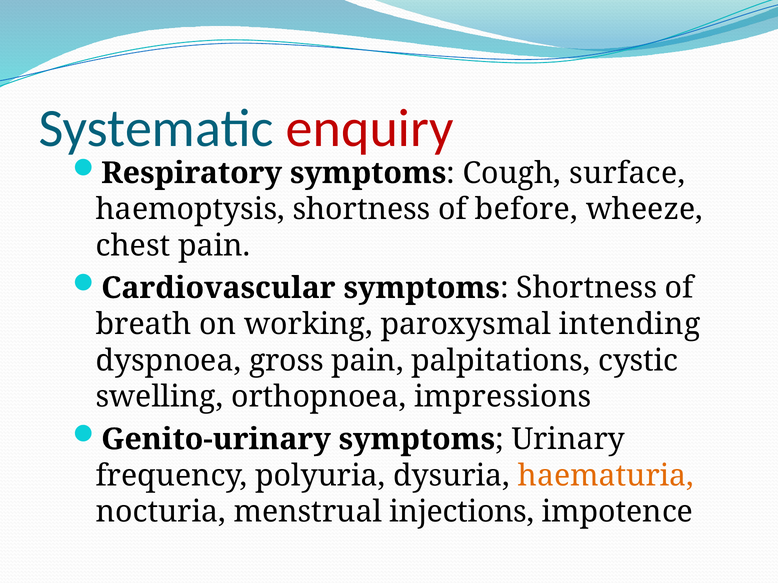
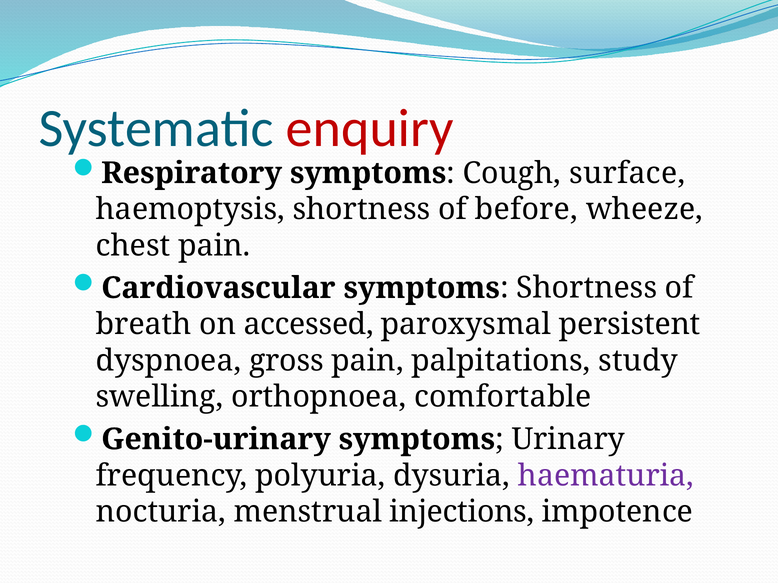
working: working -> accessed
intending: intending -> persistent
cystic: cystic -> study
impressions: impressions -> comfortable
haematuria colour: orange -> purple
